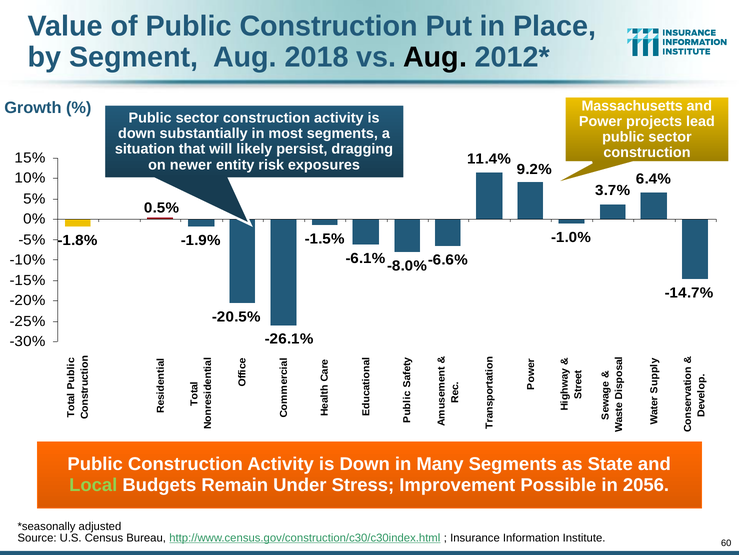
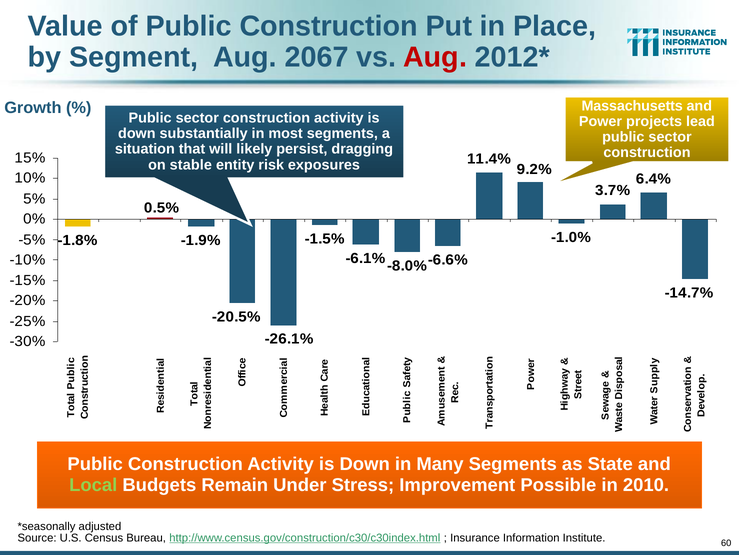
2018: 2018 -> 2067
Aug at (435, 57) colour: black -> red
newer: newer -> stable
2056: 2056 -> 2010
